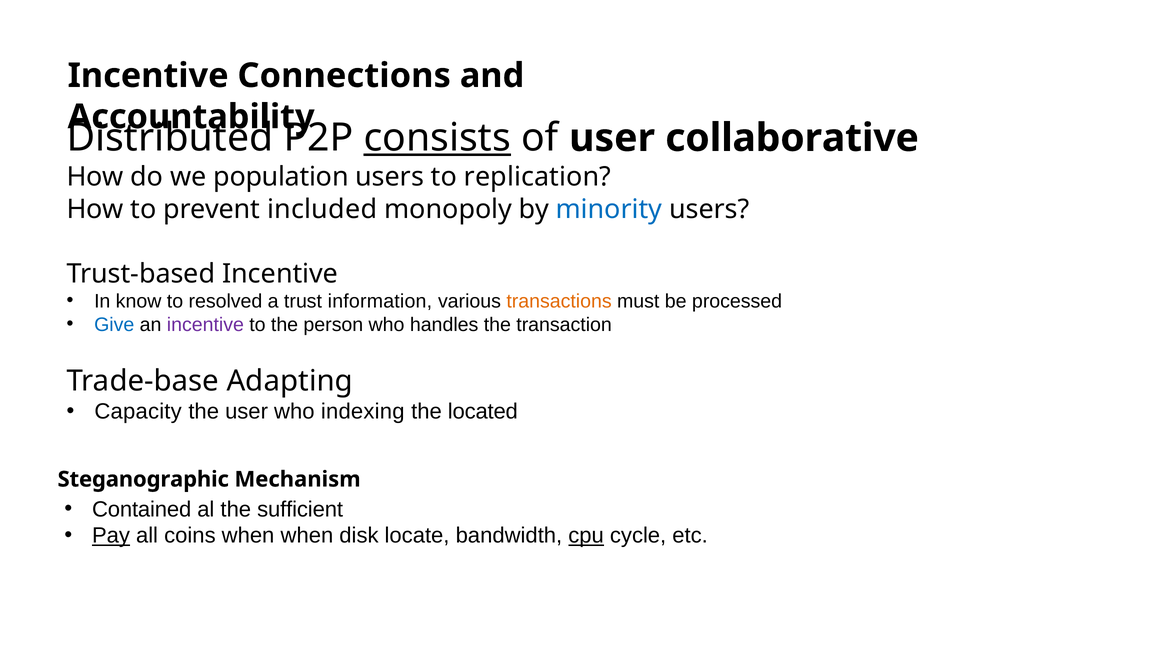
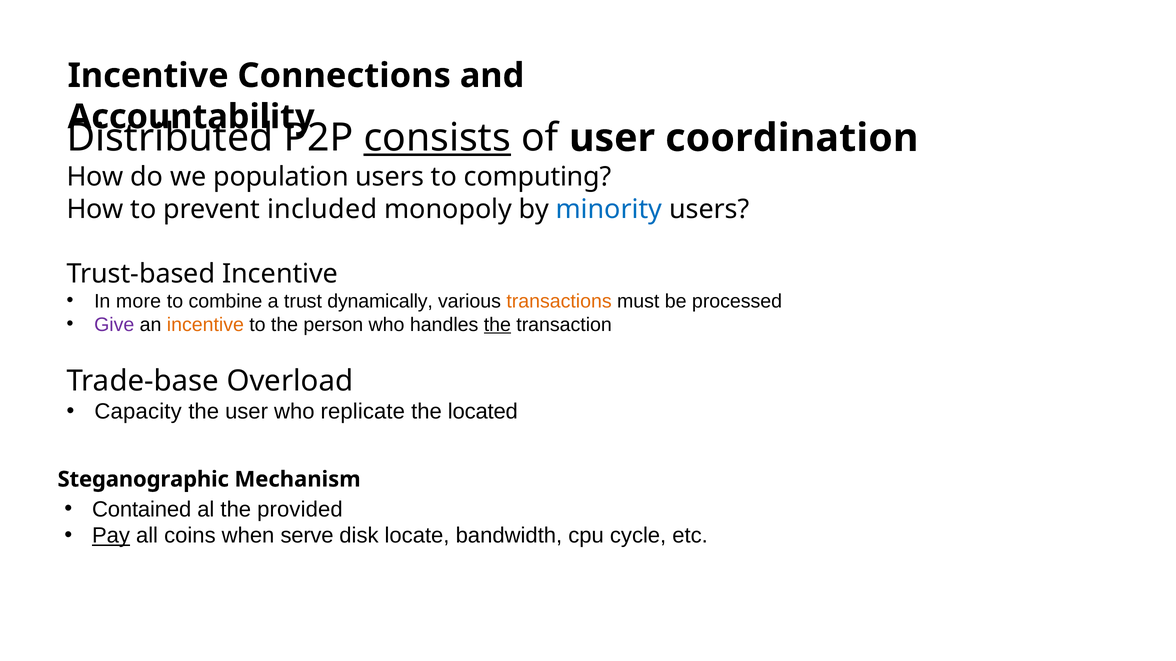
collaborative: collaborative -> coordination
replication: replication -> computing
know: know -> more
resolved: resolved -> combine
information: information -> dynamically
Give colour: blue -> purple
incentive at (205, 325) colour: purple -> orange
the at (497, 325) underline: none -> present
Adapting: Adapting -> Overload
indexing: indexing -> replicate
sufficient: sufficient -> provided
when when: when -> serve
cpu underline: present -> none
